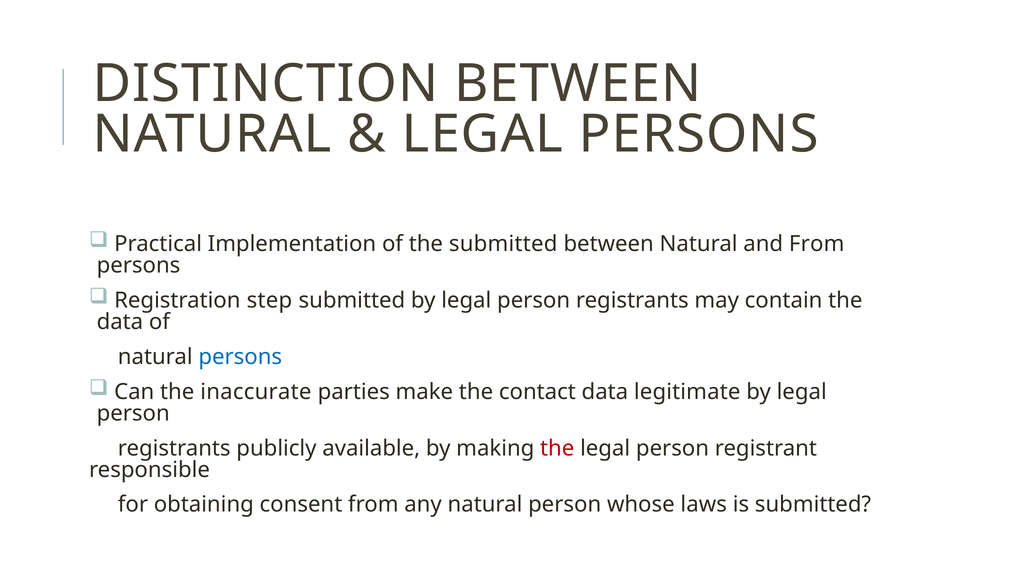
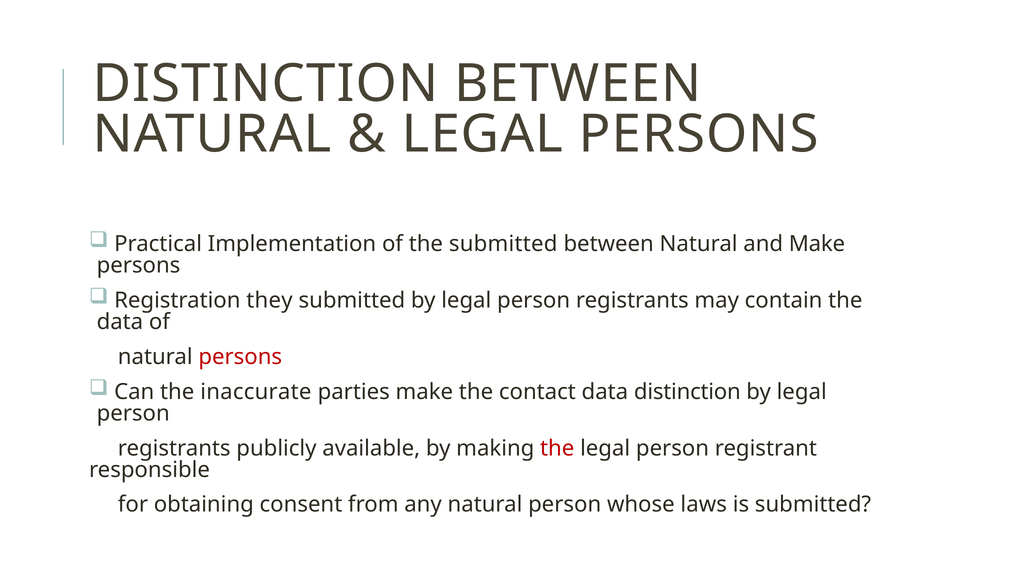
and From: From -> Make
step: step -> they
persons at (240, 357) colour: blue -> red
data legitimate: legitimate -> distinction
